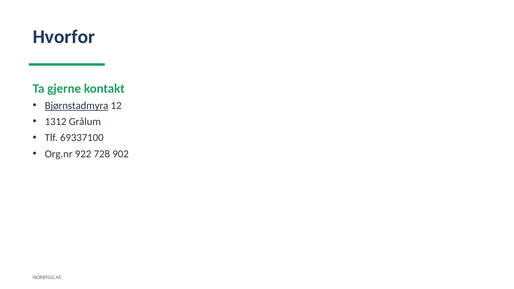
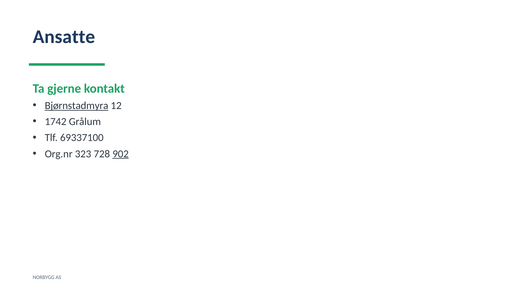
Hvorfor: Hvorfor -> Ansatte
1312: 1312 -> 1742
922: 922 -> 323
902 underline: none -> present
